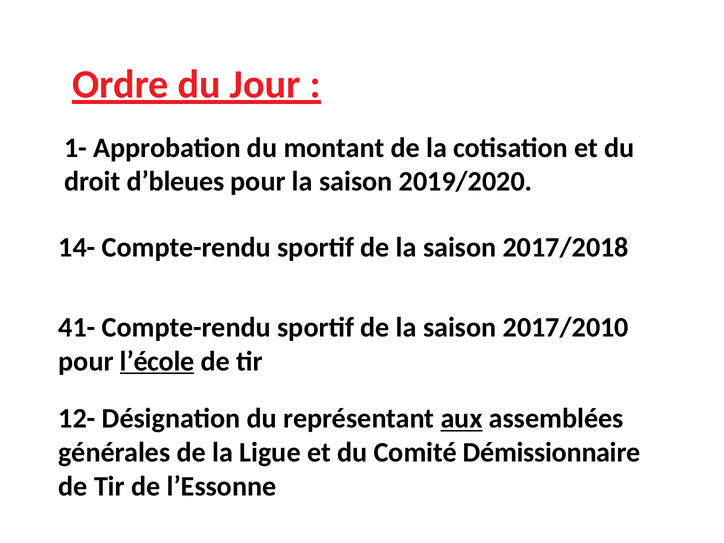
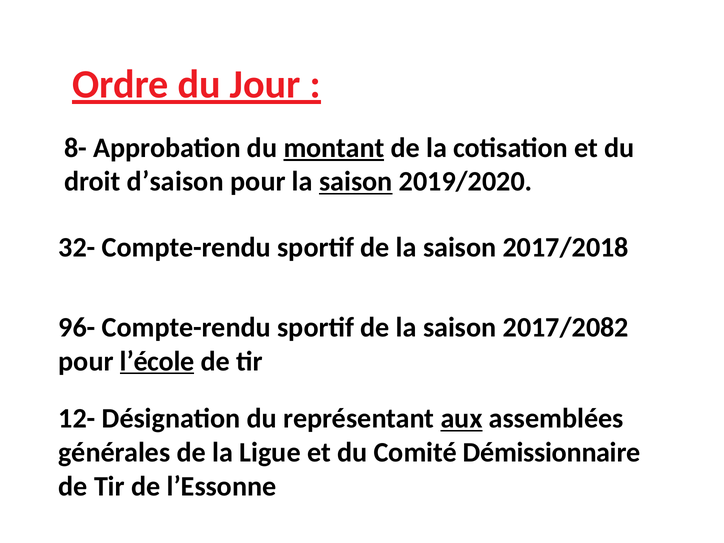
1-: 1- -> 8-
montant underline: none -> present
d’bleues: d’bleues -> d’saison
saison at (356, 182) underline: none -> present
14-: 14- -> 32-
41-: 41- -> 96-
2017/2010: 2017/2010 -> 2017/2082
